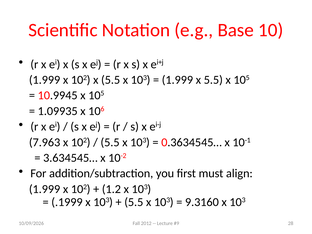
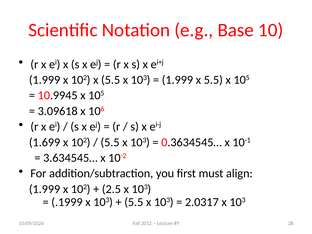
1.09935: 1.09935 -> 3.09618
7.963: 7.963 -> 1.699
1.2: 1.2 -> 2.5
9.3160: 9.3160 -> 2.0317
